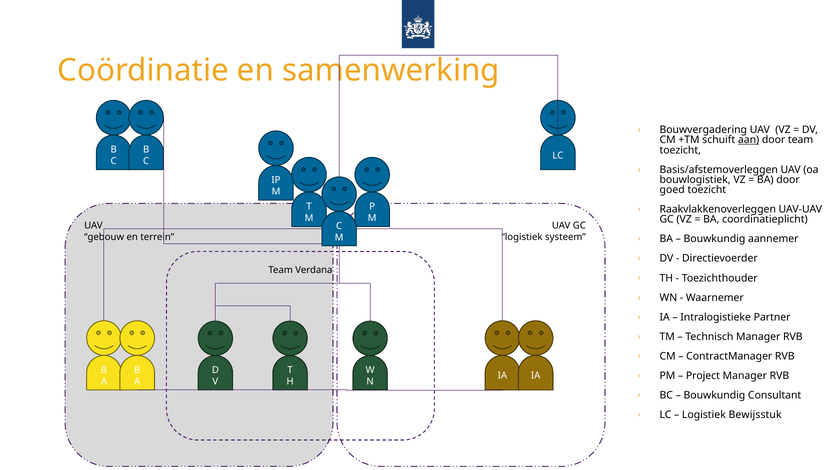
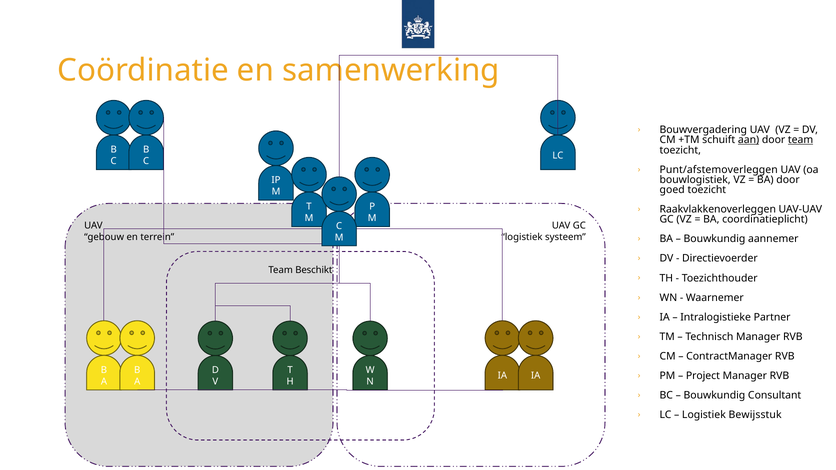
team at (801, 140) underline: none -> present
Basis/afstemoverleggen: Basis/afstemoverleggen -> Punt/afstemoverleggen
Verdana: Verdana -> Beschikt
